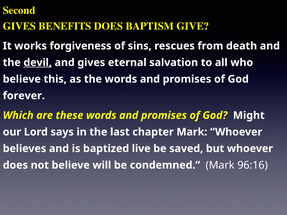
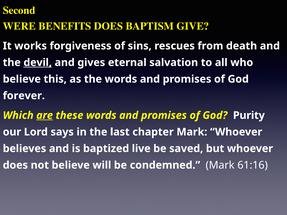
GIVES at (19, 26): GIVES -> WERE
are underline: none -> present
Might: Might -> Purity
96:16: 96:16 -> 61:16
